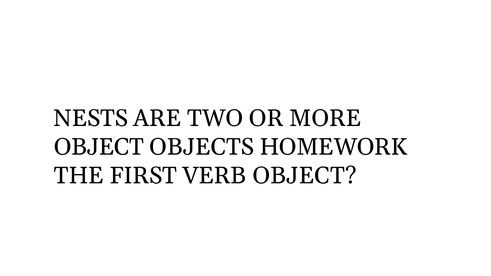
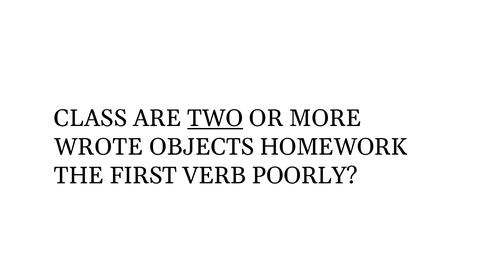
NESTS: NESTS -> CLASS
TWO underline: none -> present
OBJECT at (99, 147): OBJECT -> WROTE
VERB OBJECT: OBJECT -> POORLY
